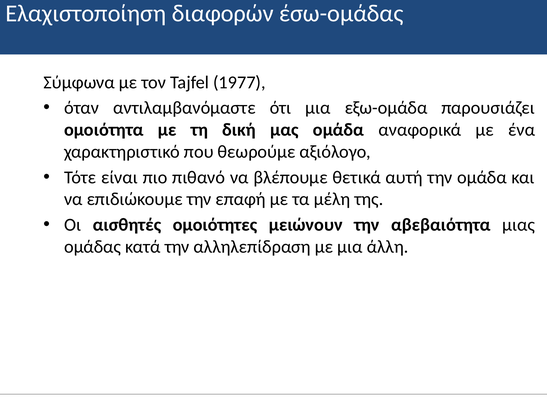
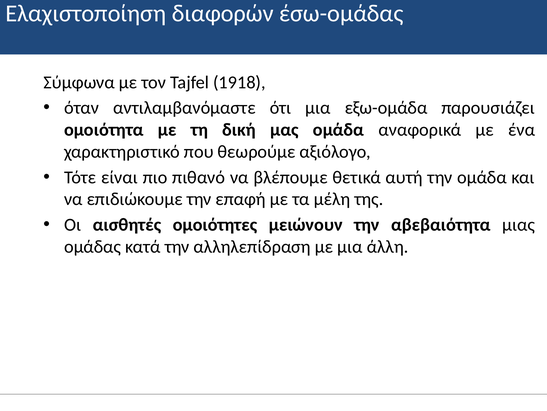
1977: 1977 -> 1918
